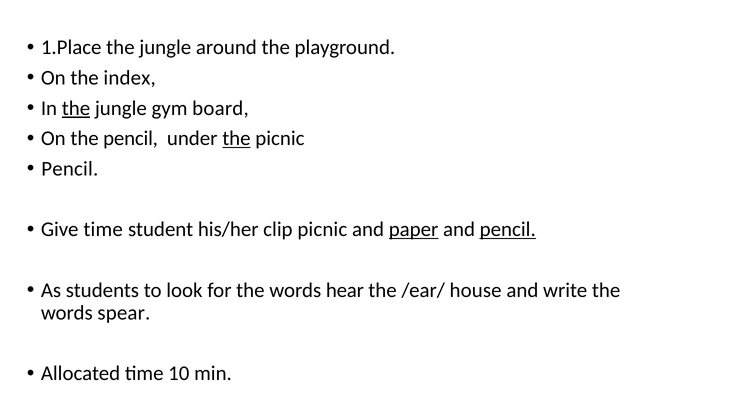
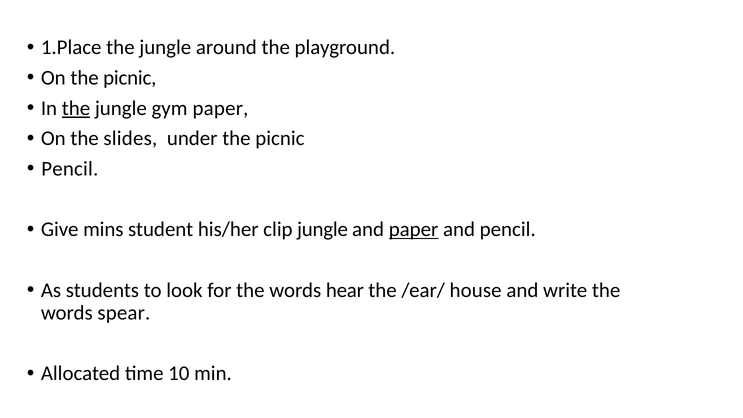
On the index: index -> picnic
gym board: board -> paper
the pencil: pencil -> slides
the at (236, 138) underline: present -> none
Give time: time -> mins
clip picnic: picnic -> jungle
pencil at (508, 229) underline: present -> none
